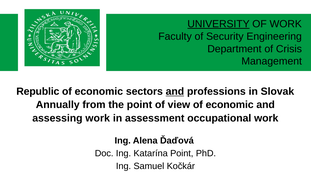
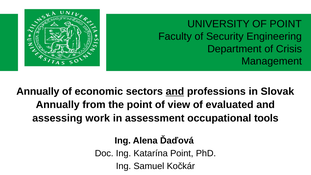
UNIVERSITY underline: present -> none
OF WORK: WORK -> POINT
Republic at (38, 91): Republic -> Annually
view of economic: economic -> evaluated
occupational work: work -> tools
